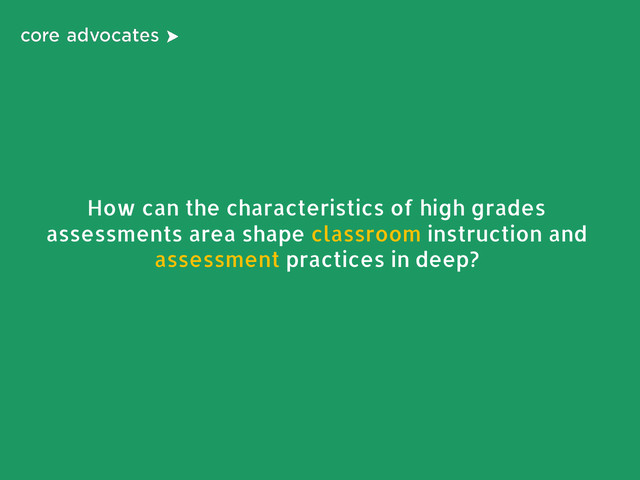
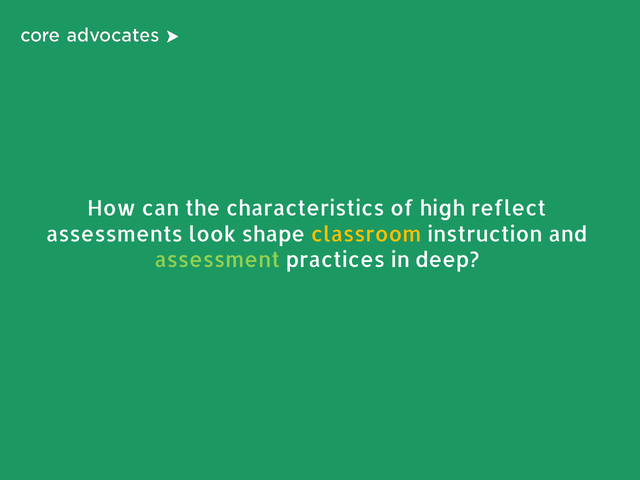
grades: grades -> reflect
area: area -> look
assessment colour: yellow -> light green
